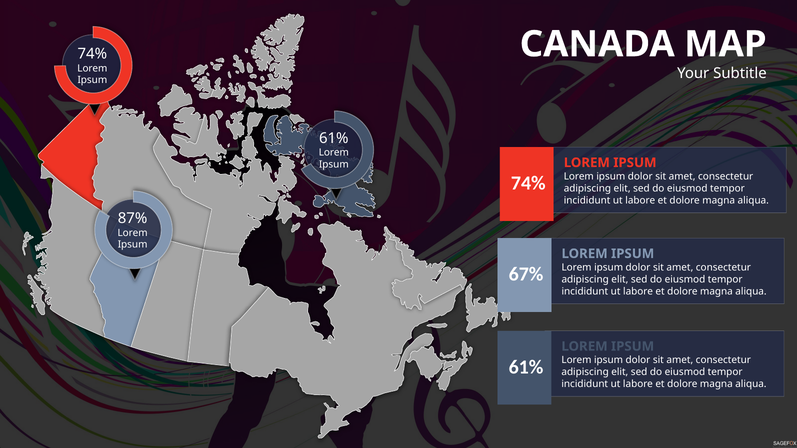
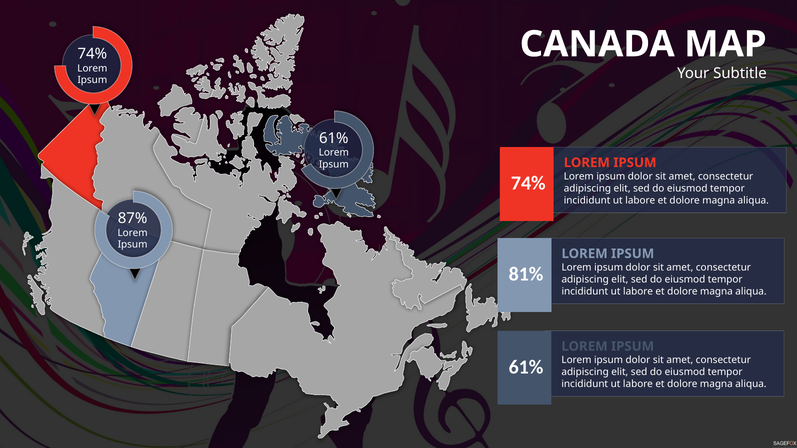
67%: 67% -> 81%
